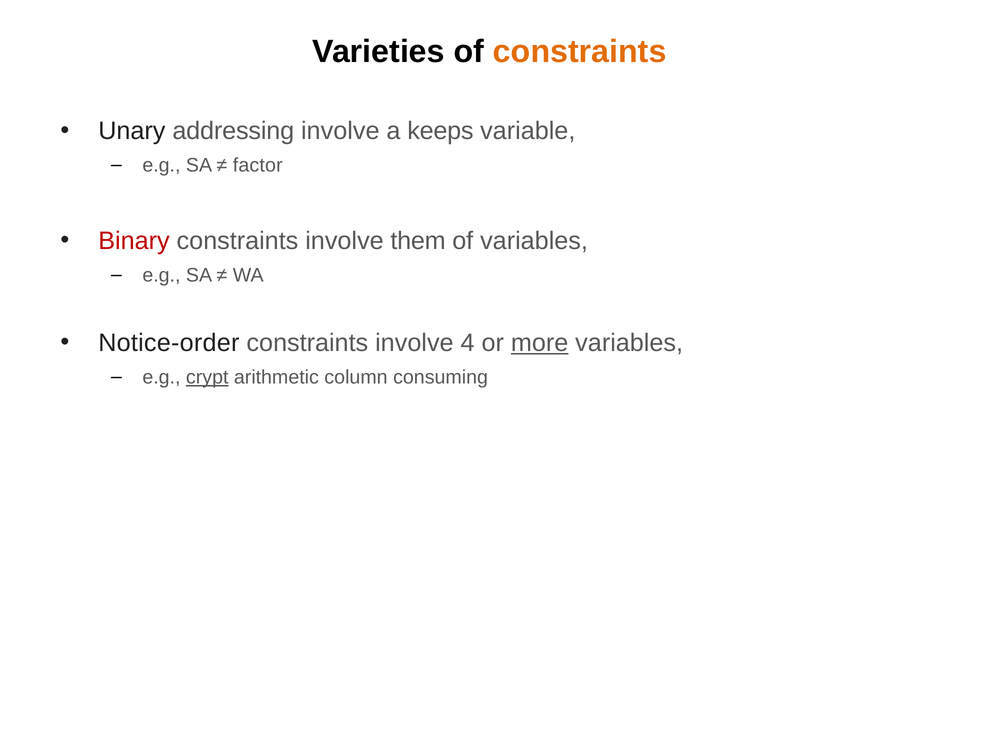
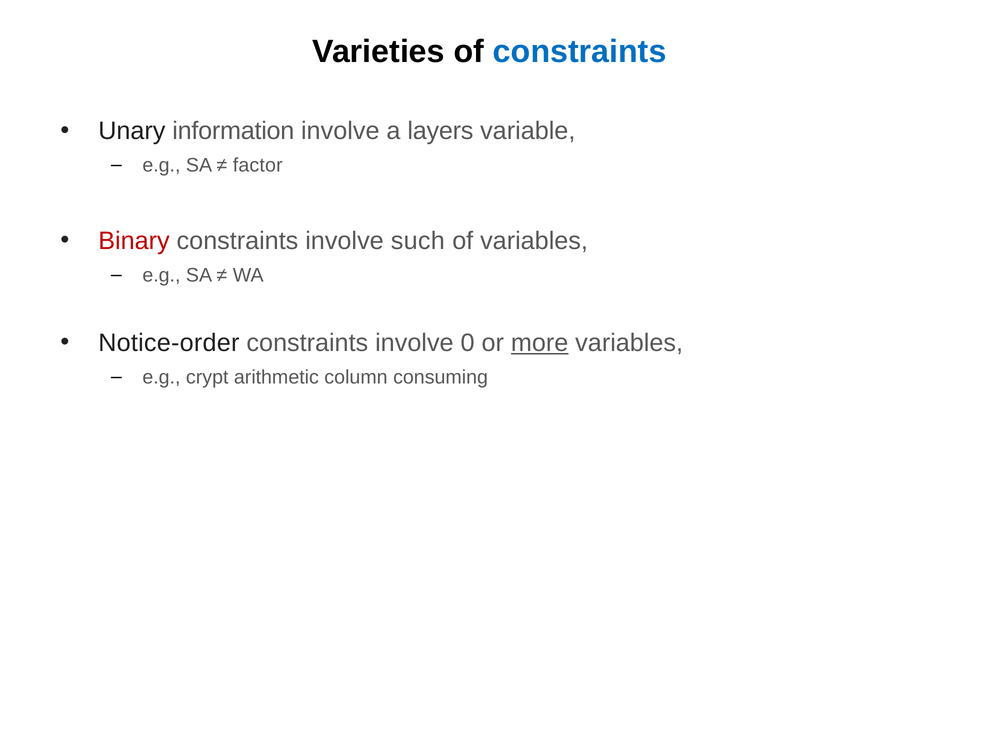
constraints at (580, 52) colour: orange -> blue
addressing: addressing -> information
keeps: keeps -> layers
them: them -> such
4: 4 -> 0
crypt underline: present -> none
